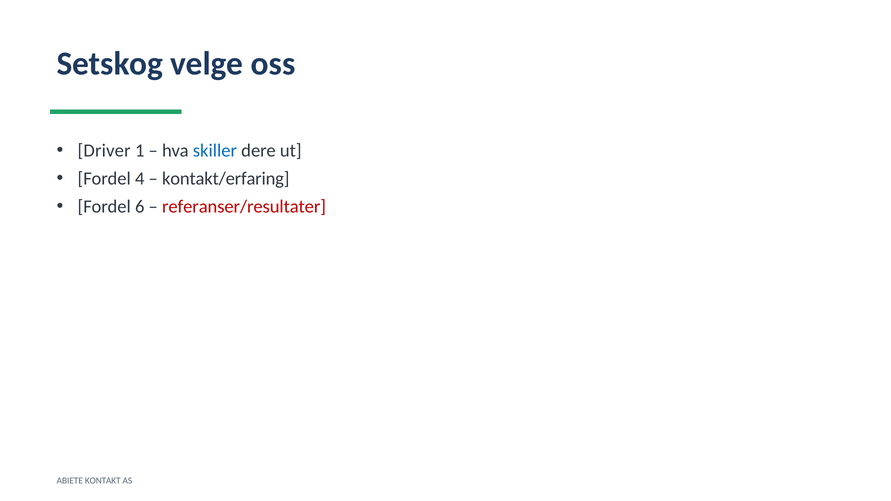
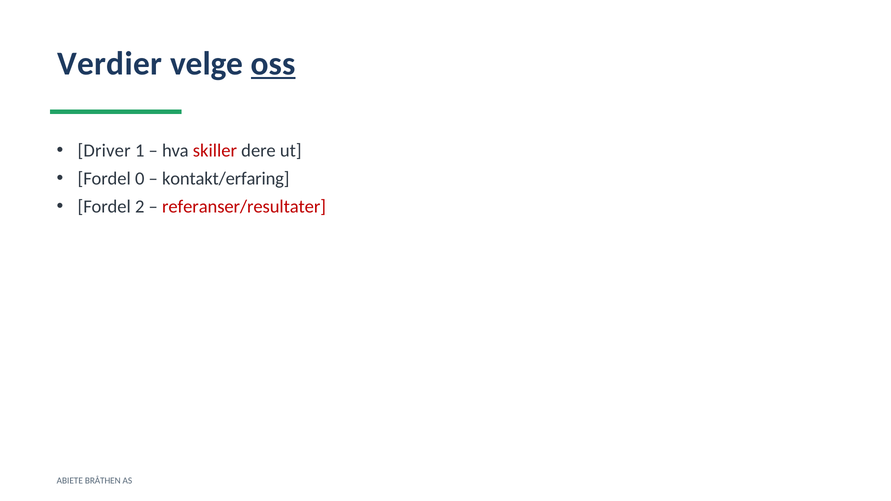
Setskog: Setskog -> Verdier
oss underline: none -> present
skiller colour: blue -> red
4: 4 -> 0
6: 6 -> 2
KONTAKT: KONTAKT -> BRÅTHEN
